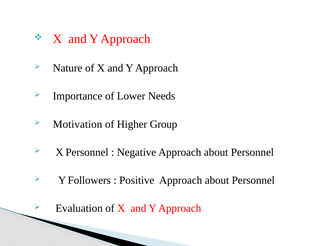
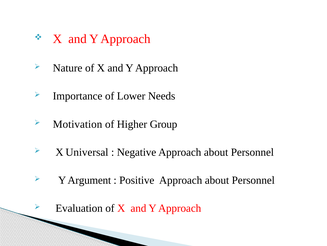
X Personnel: Personnel -> Universal
Followers: Followers -> Argument
